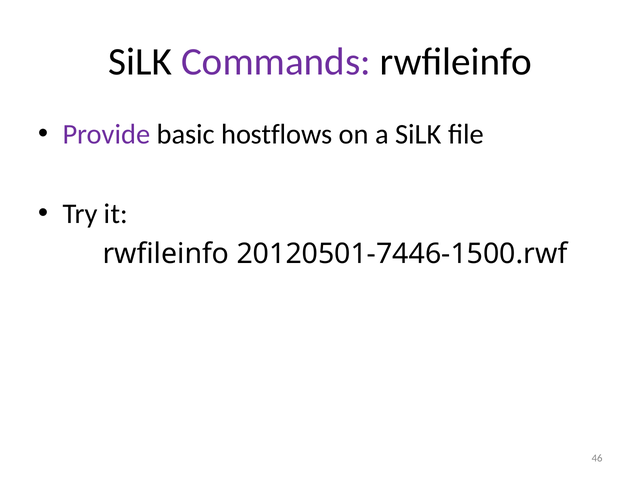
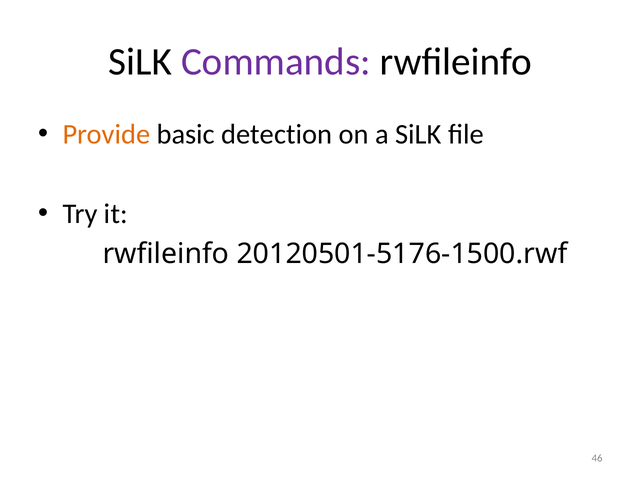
Provide colour: purple -> orange
hostflows: hostflows -> detection
20120501-7446-1500.rwf: 20120501-7446-1500.rwf -> 20120501-5176-1500.rwf
